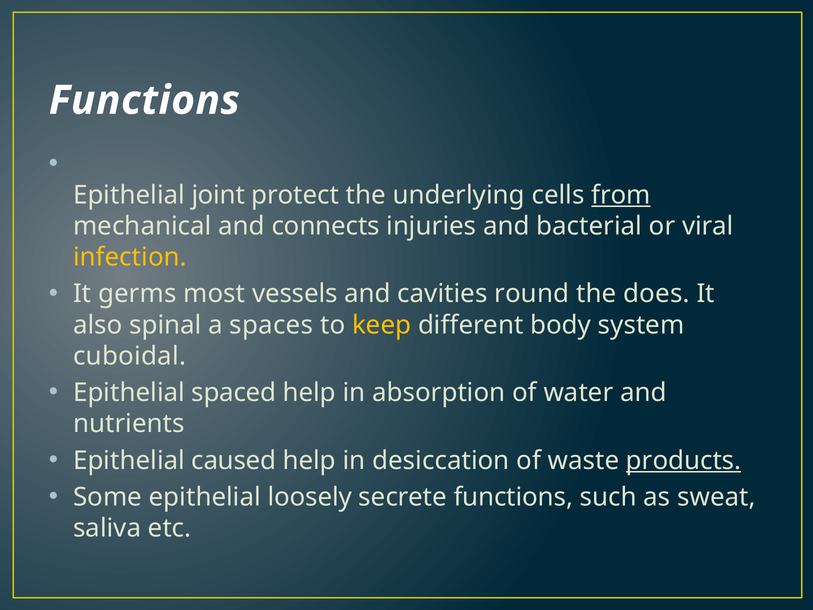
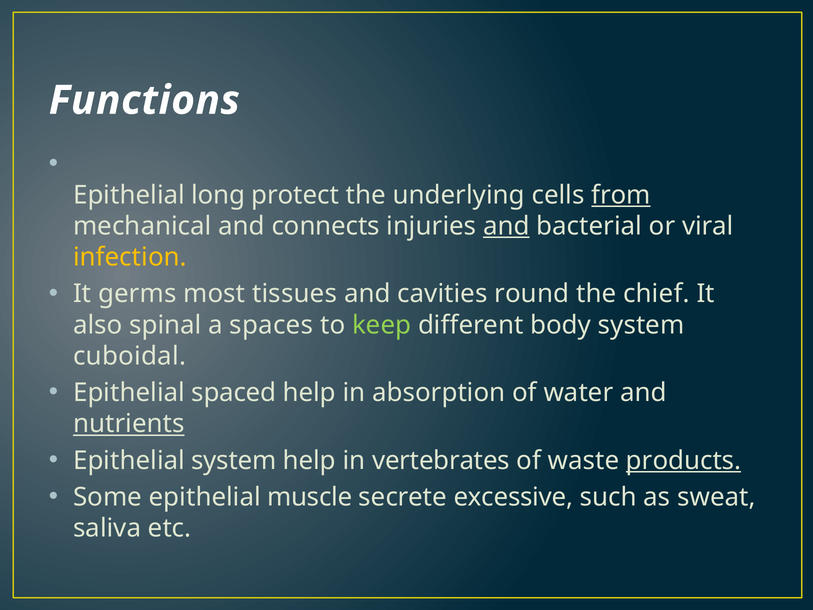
joint: joint -> long
and at (506, 226) underline: none -> present
vessels: vessels -> tissues
does: does -> chief
keep colour: yellow -> light green
nutrients underline: none -> present
Epithelial caused: caused -> system
desiccation: desiccation -> vertebrates
loosely: loosely -> muscle
secrete functions: functions -> excessive
